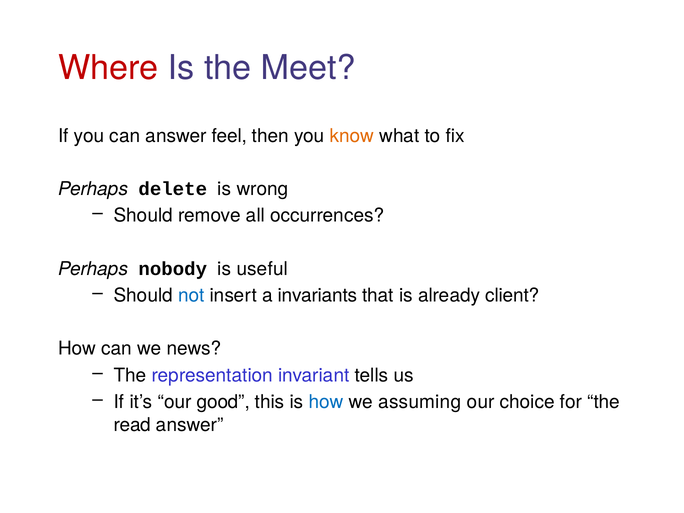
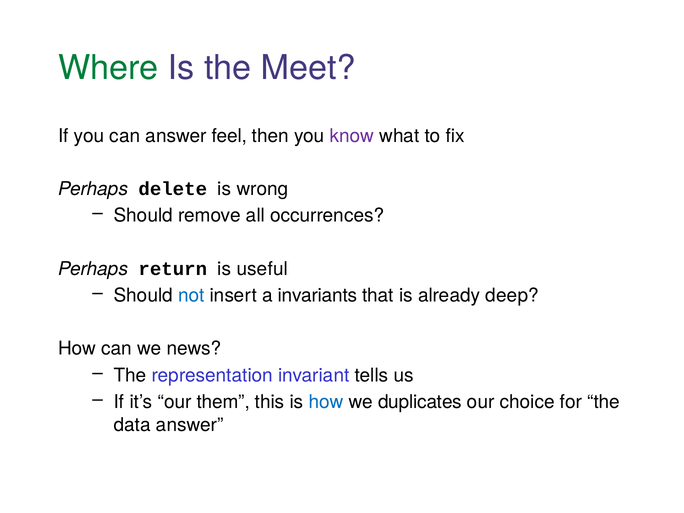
Where colour: red -> green
know colour: orange -> purple
nobody: nobody -> return
client: client -> deep
good: good -> them
assuming: assuming -> duplicates
read: read -> data
